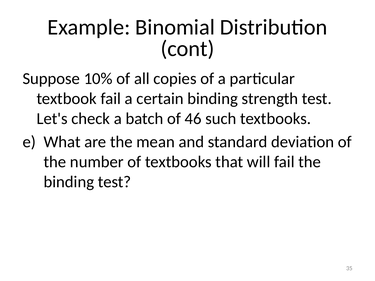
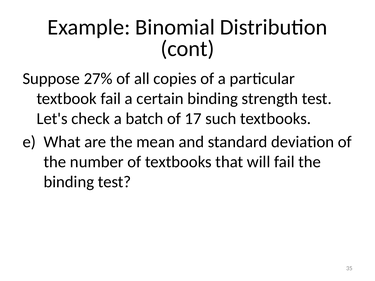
10%: 10% -> 27%
46: 46 -> 17
